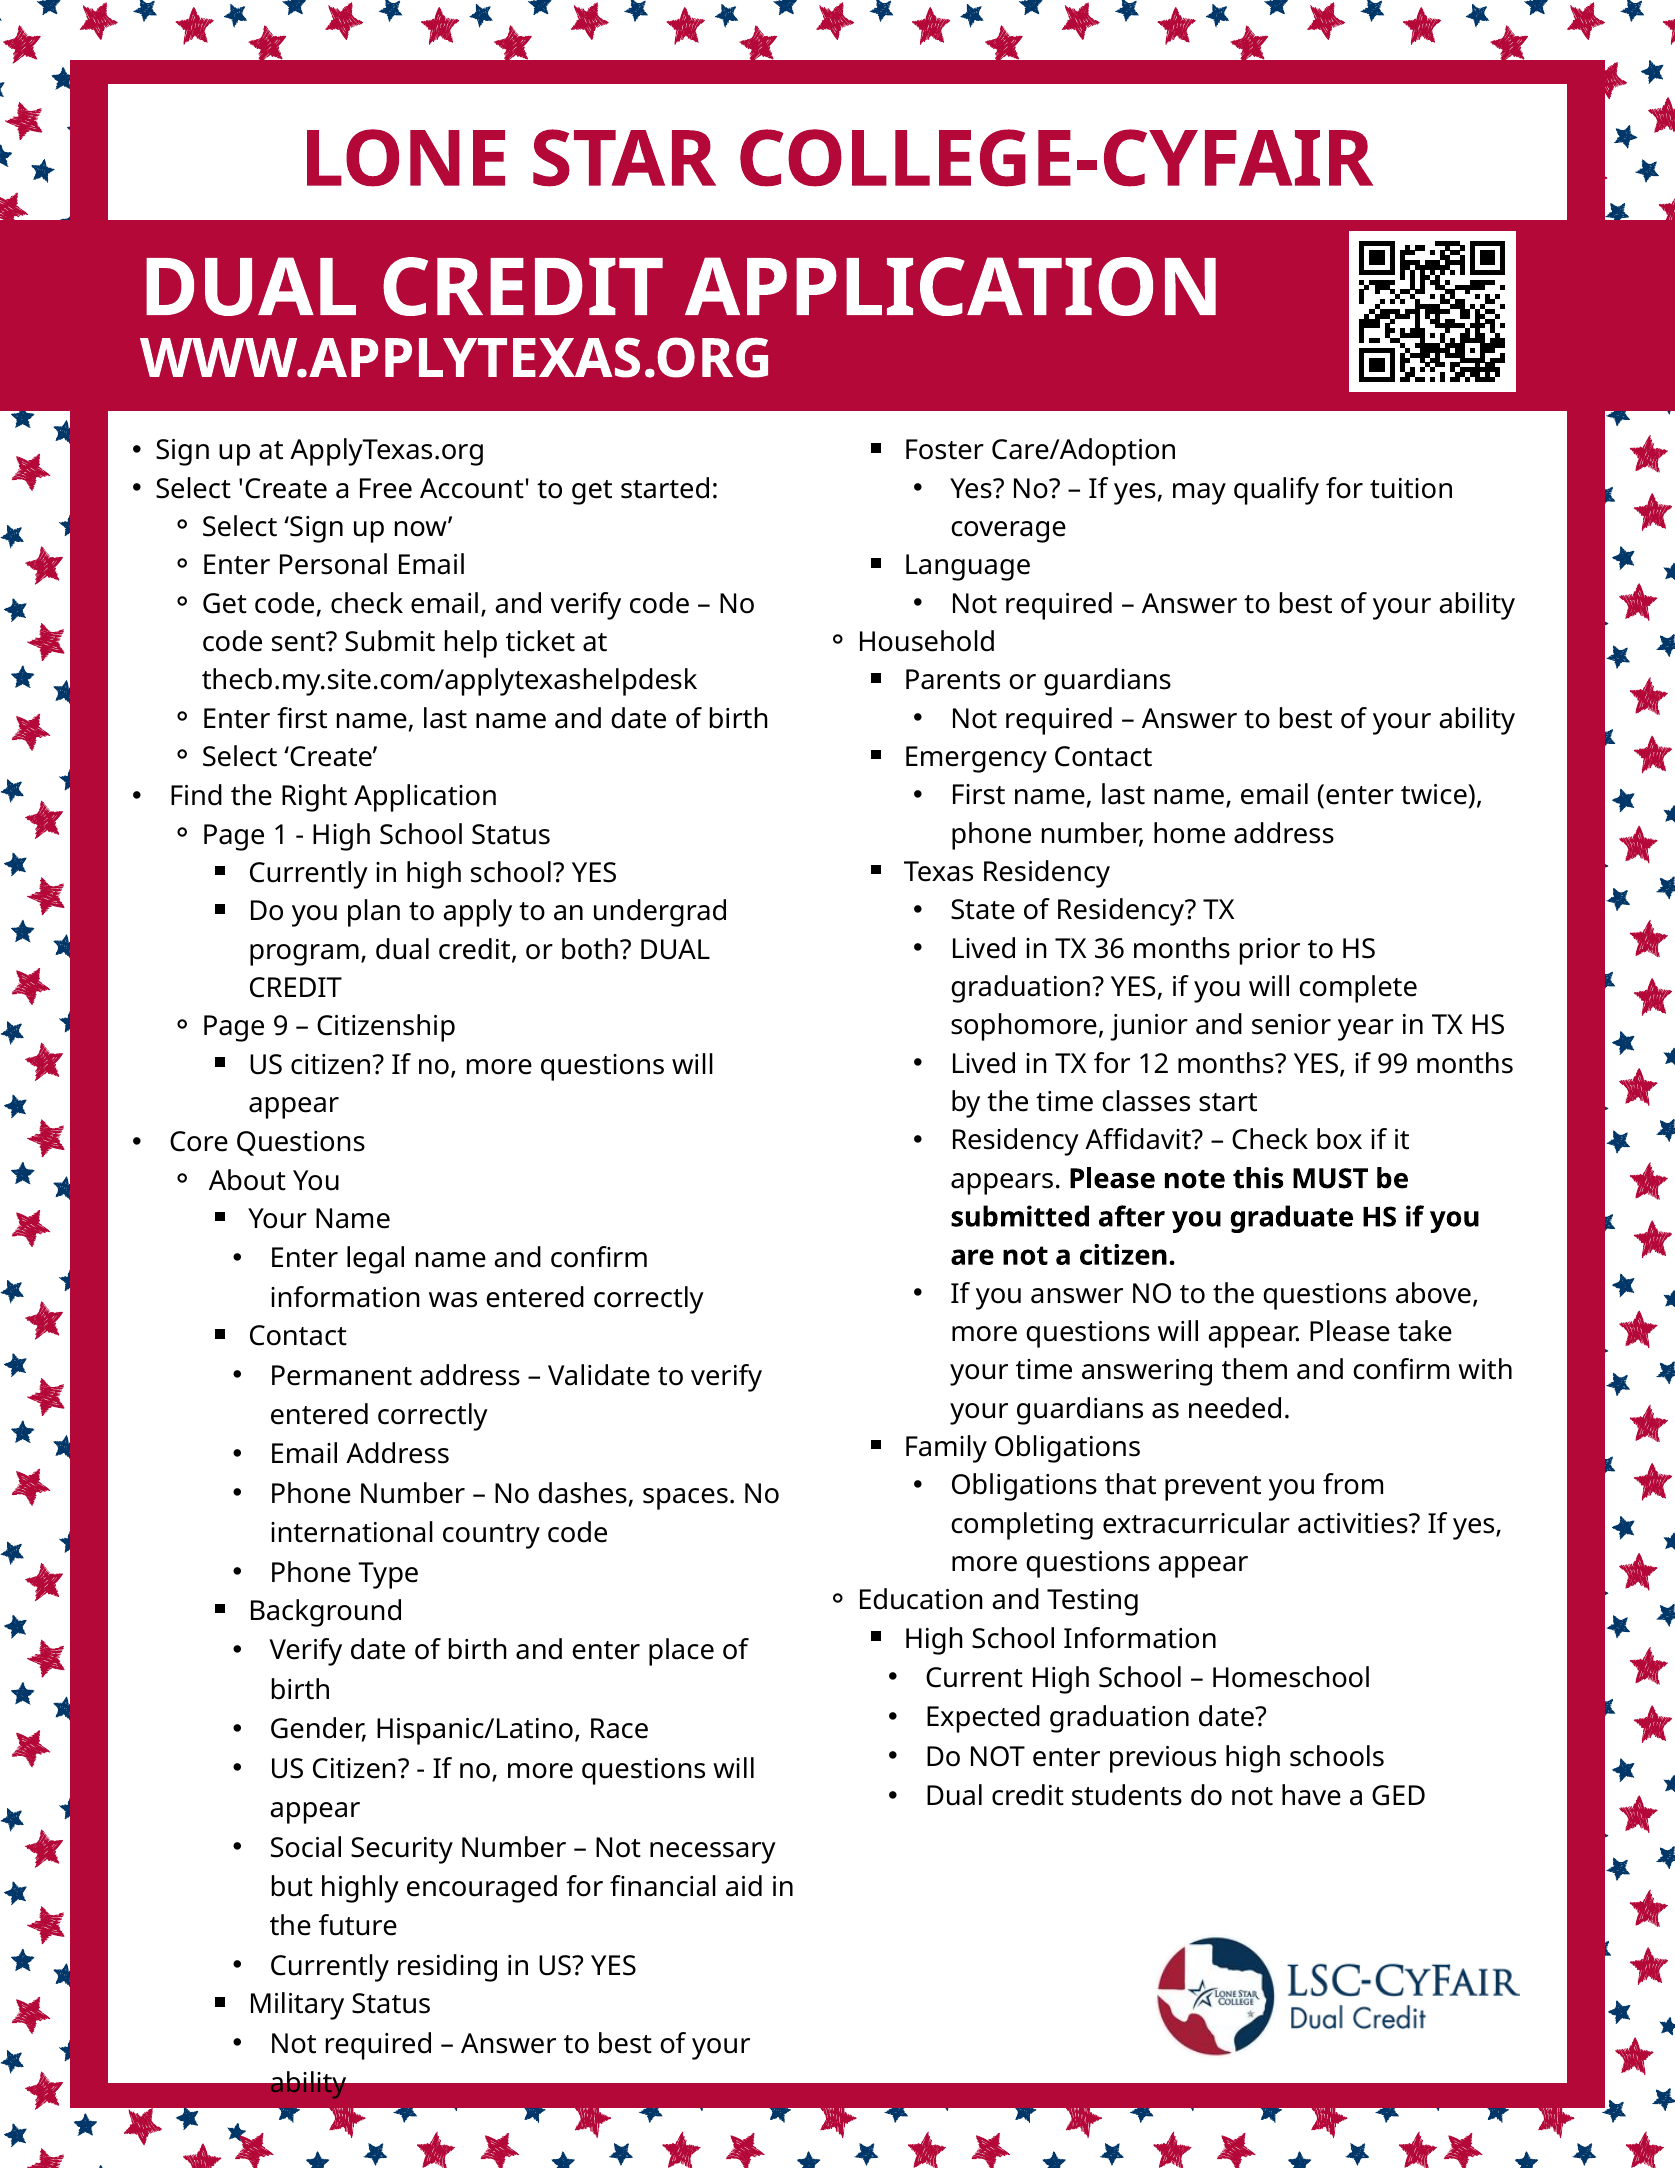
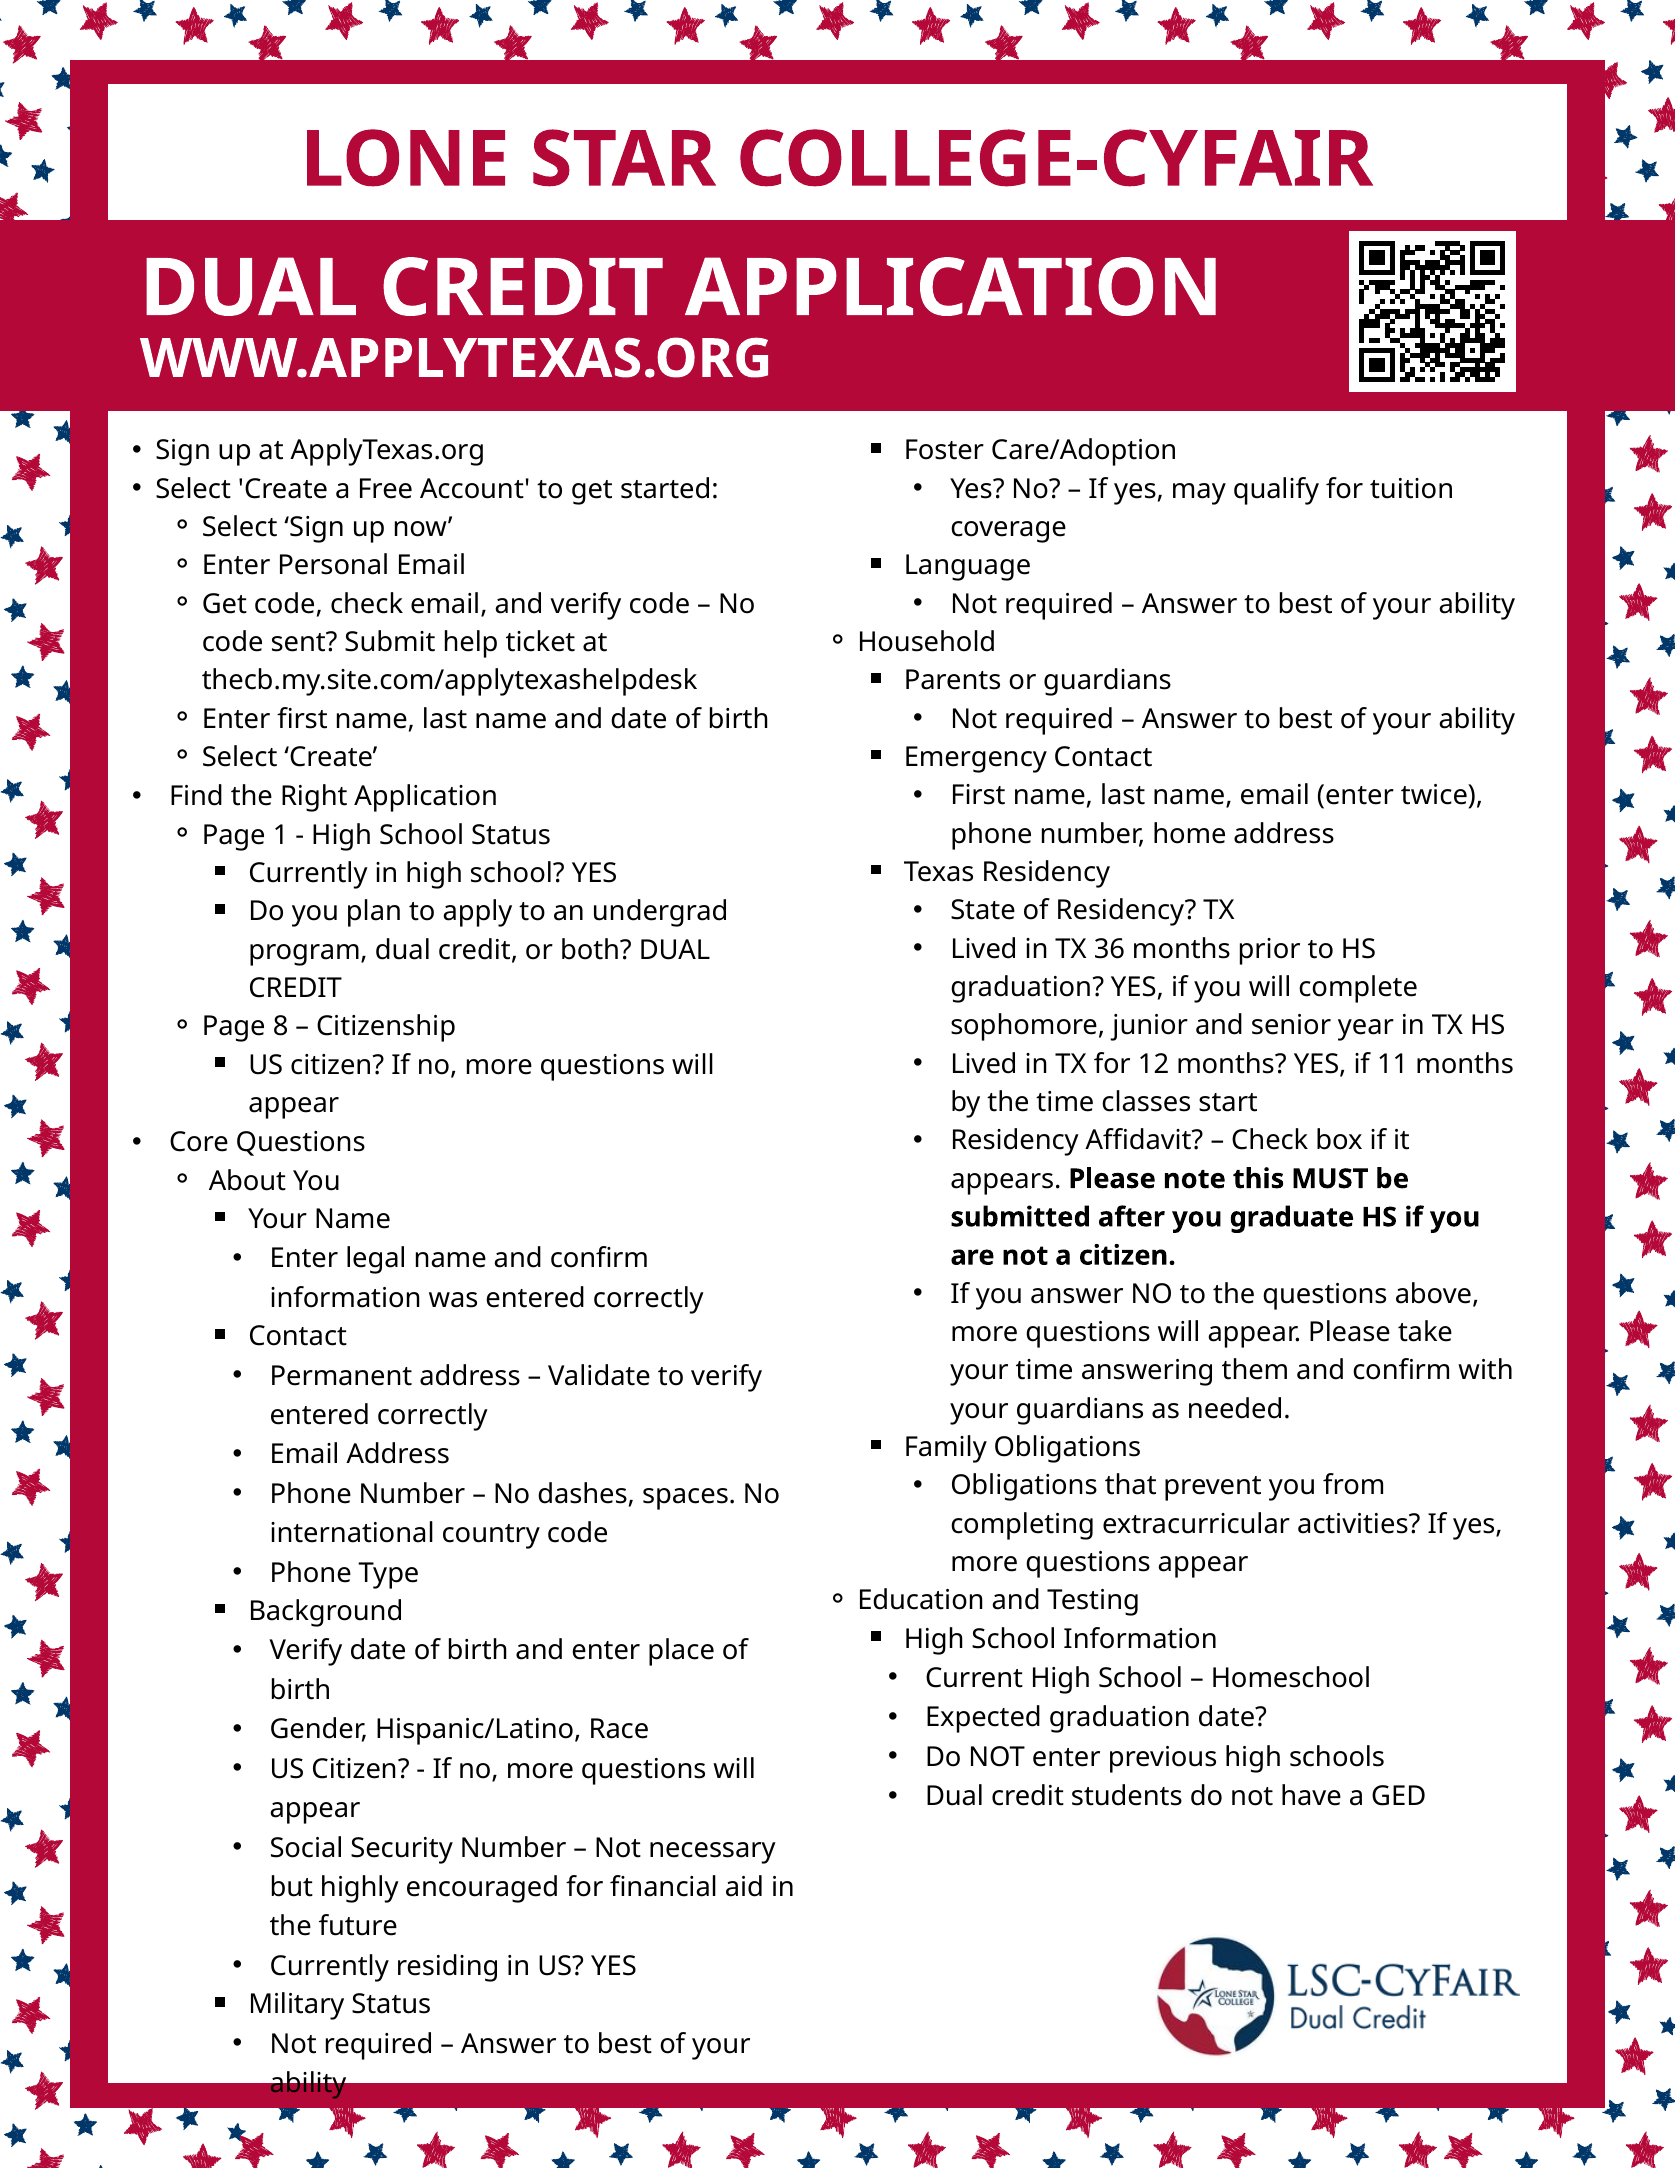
9: 9 -> 8
99: 99 -> 11
